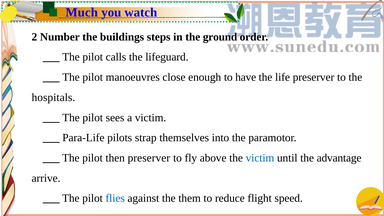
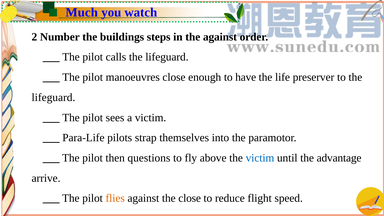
the ground: ground -> against
hospitals at (53, 97): hospitals -> lifeguard
then preserver: preserver -> questions
flies colour: blue -> orange
the them: them -> close
